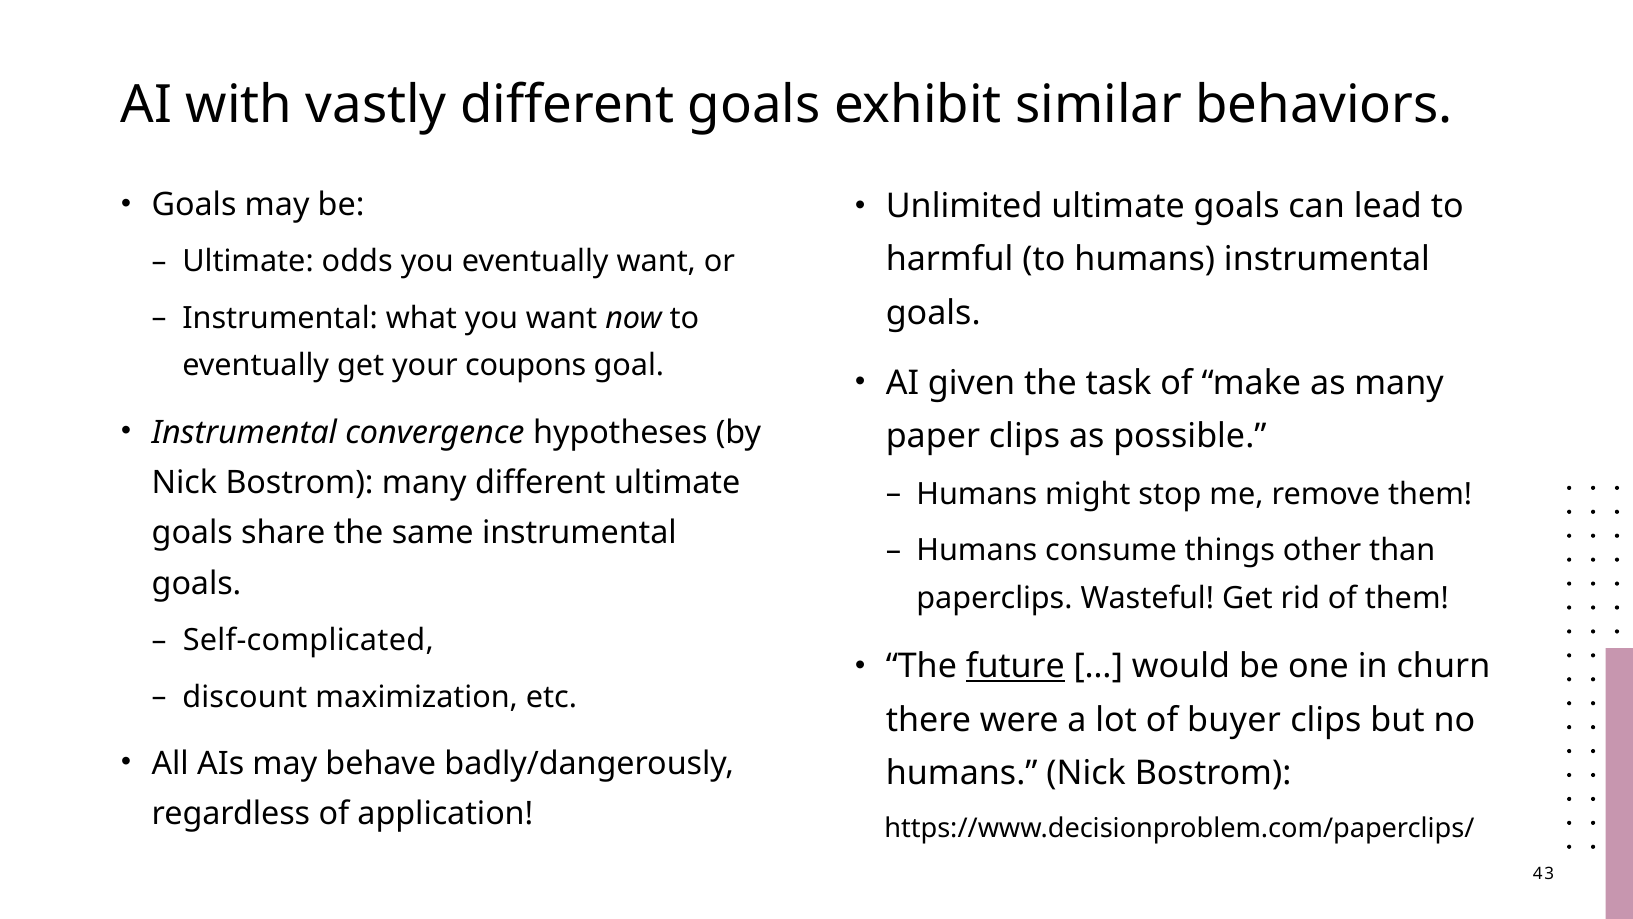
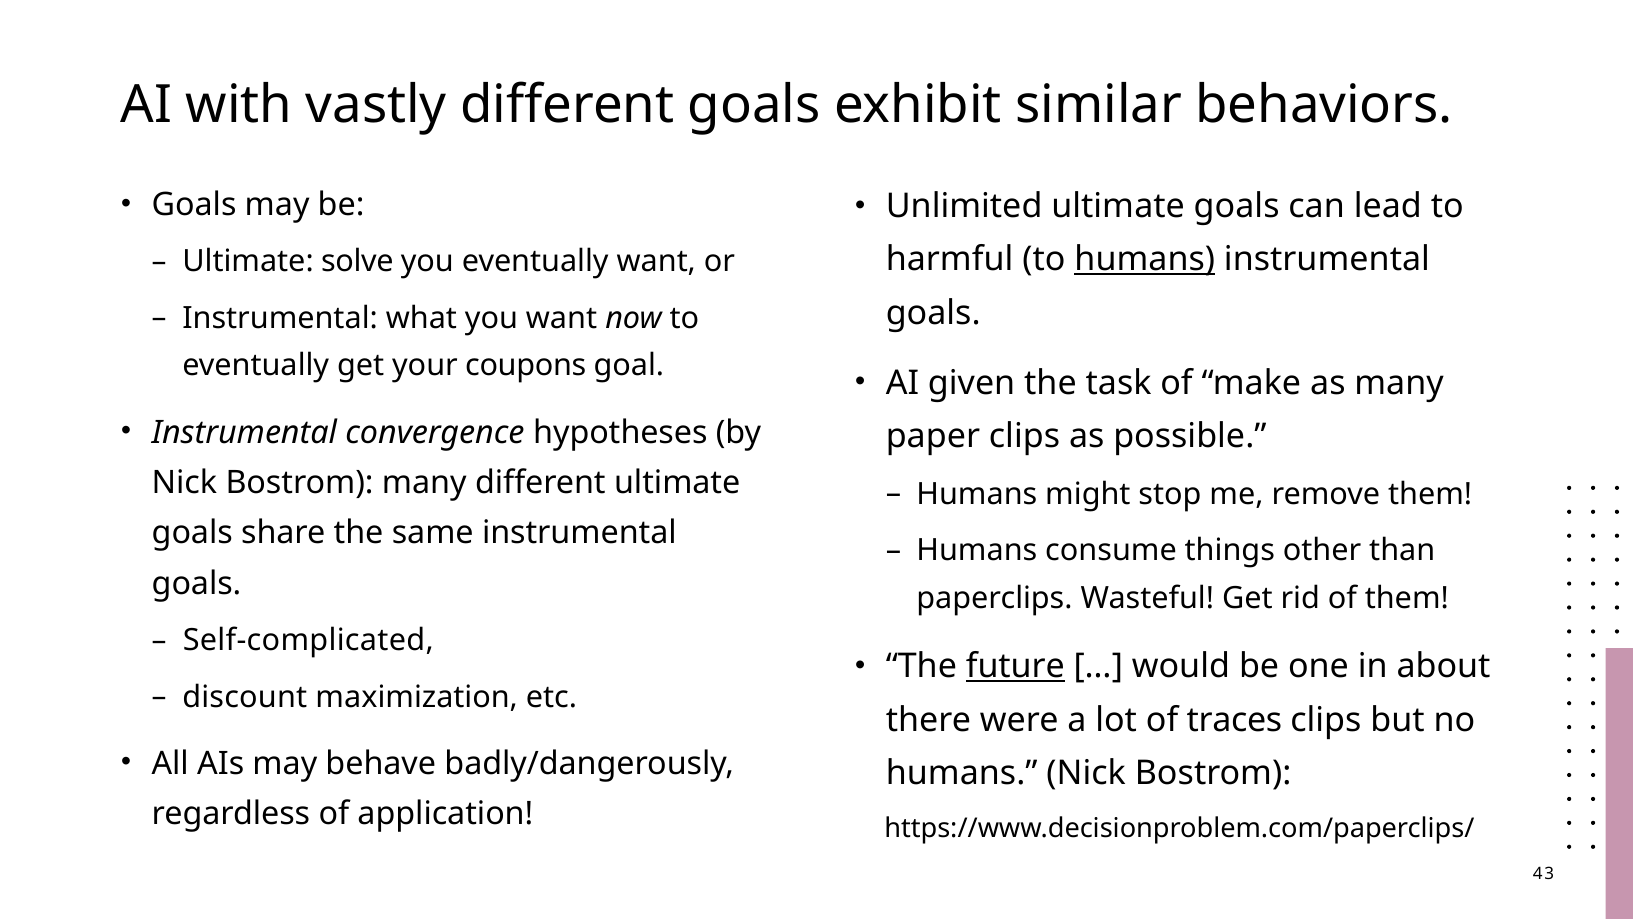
humans at (1145, 260) underline: none -> present
odds: odds -> solve
churn: churn -> about
buyer: buyer -> traces
